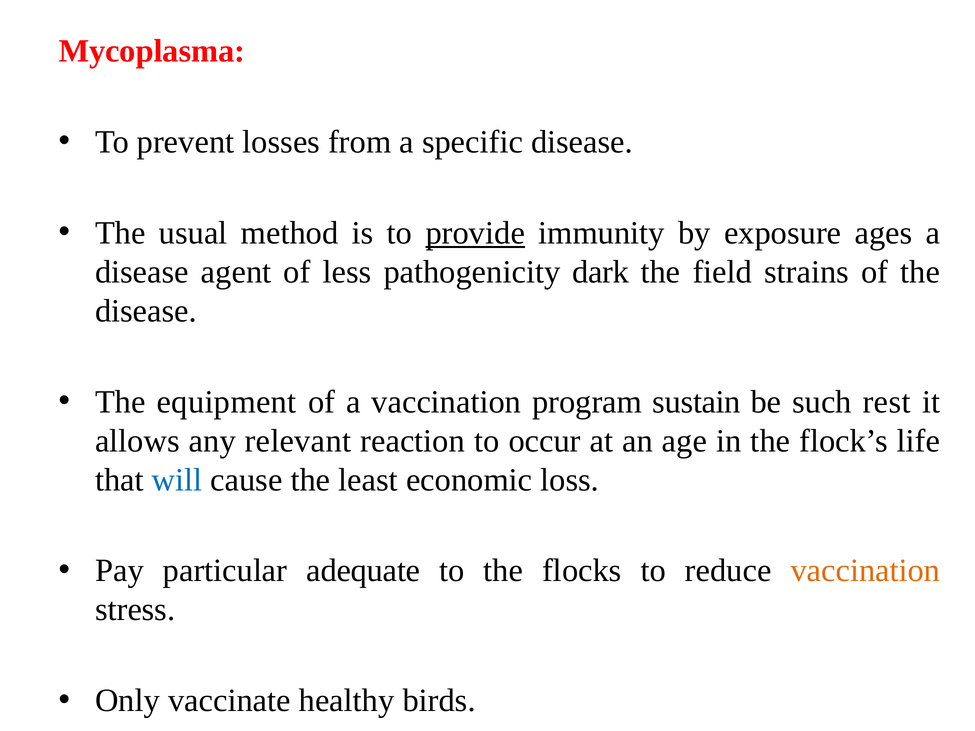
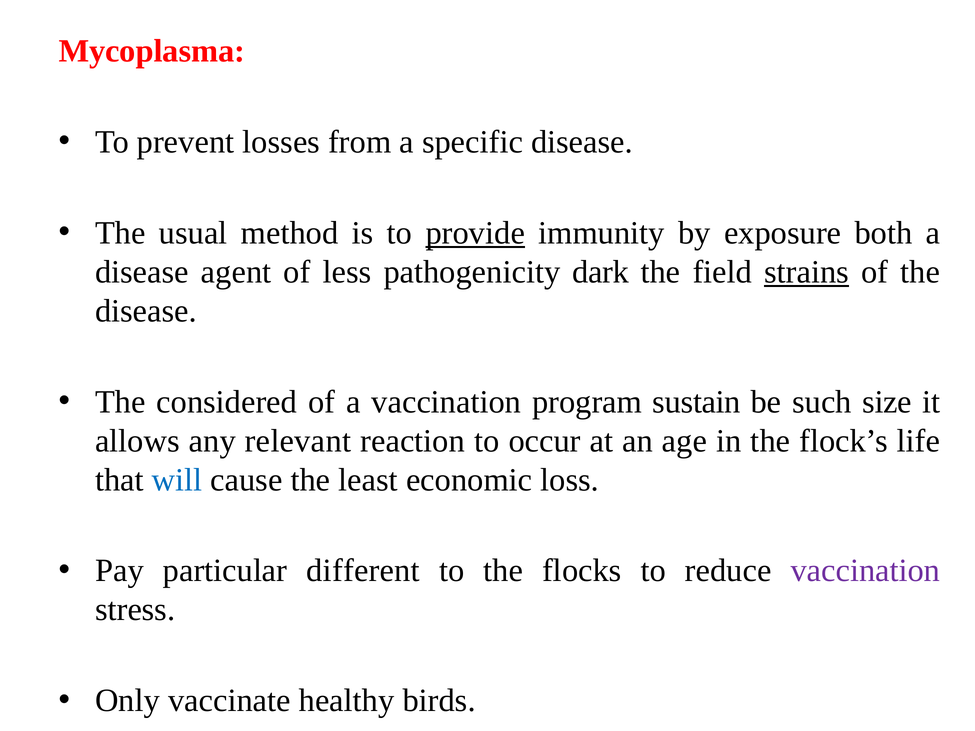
ages: ages -> both
strains underline: none -> present
equipment: equipment -> considered
rest: rest -> size
adequate: adequate -> different
vaccination at (865, 571) colour: orange -> purple
